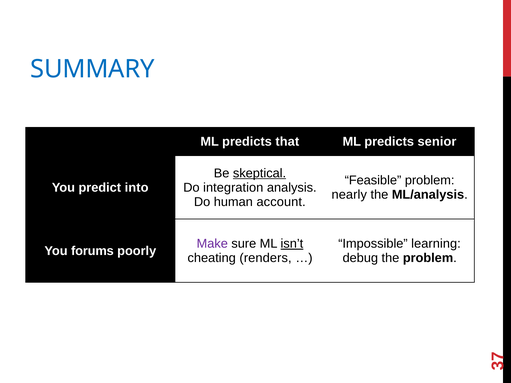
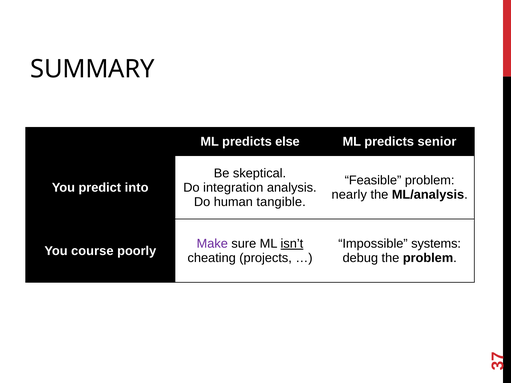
SUMMARY colour: blue -> black
that: that -> else
skeptical underline: present -> none
account: account -> tangible
learning: learning -> systems
forums: forums -> course
renders: renders -> projects
